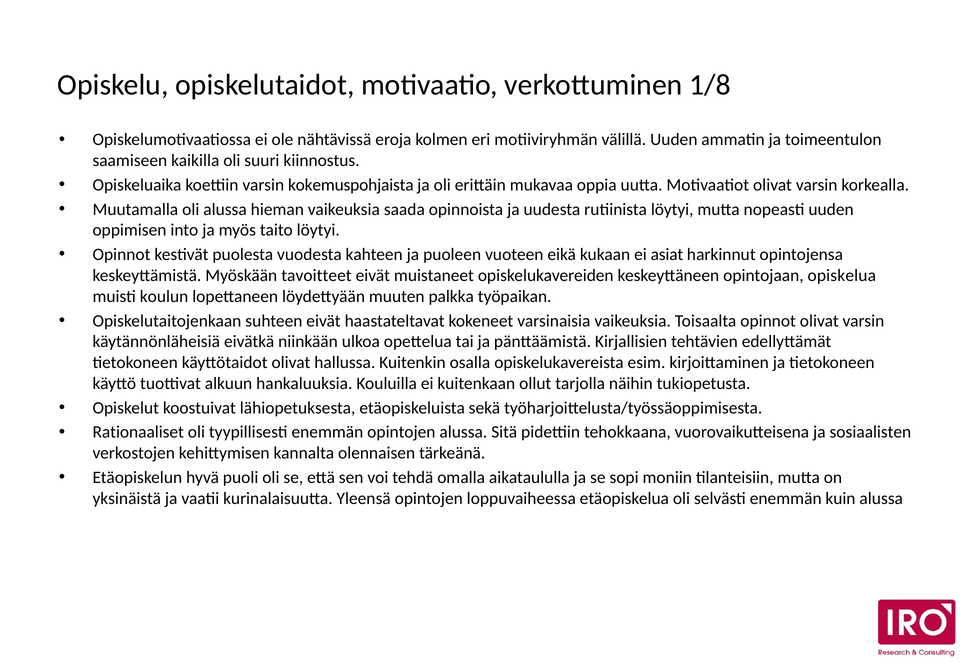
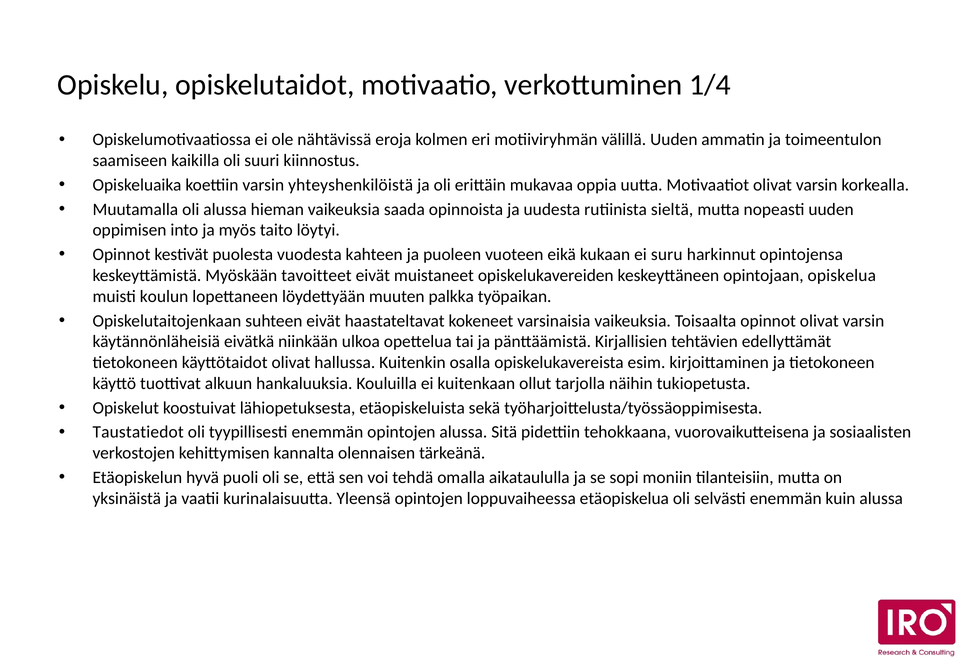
1/8: 1/8 -> 1/4
kokemuspohjaista: kokemuspohjaista -> yhteyshenkilöistä
rutiinista löytyi: löytyi -> sieltä
asiat: asiat -> suru
Rationaaliset: Rationaaliset -> Taustatiedot
